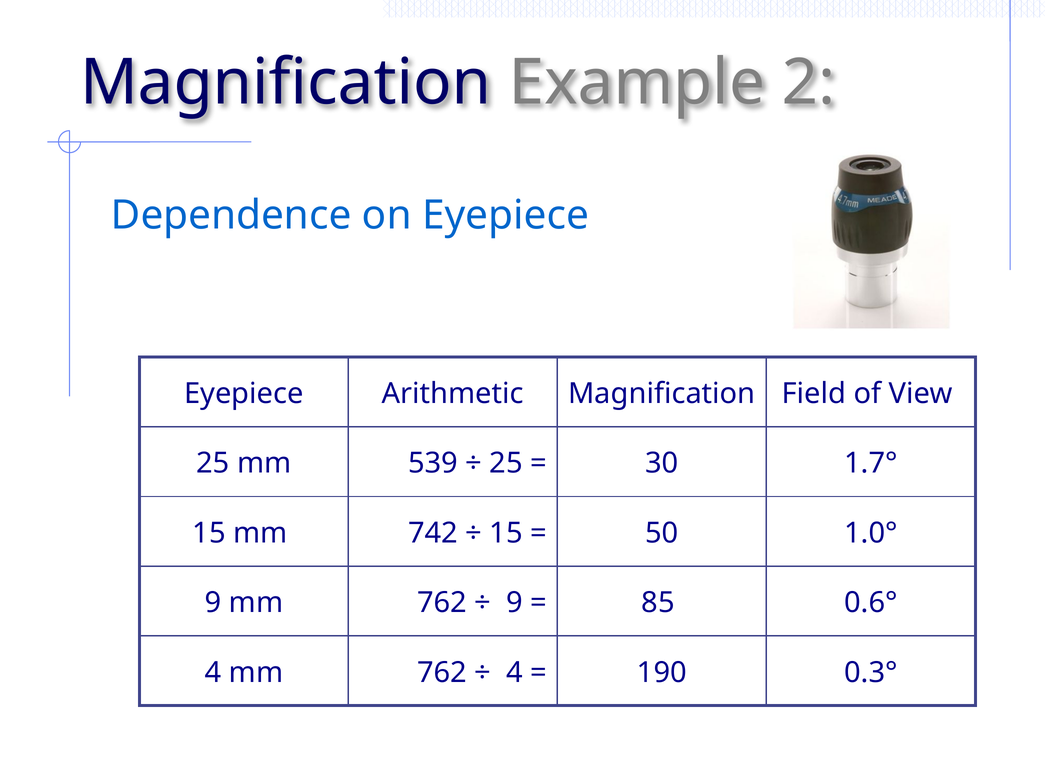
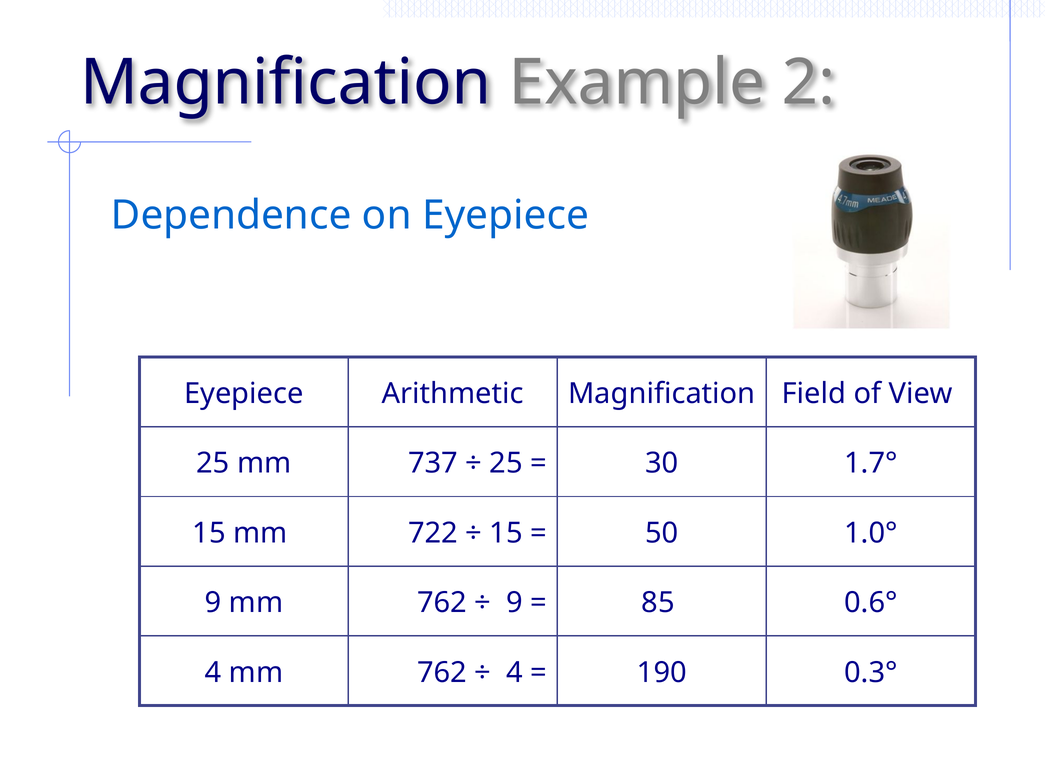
539: 539 -> 737
742: 742 -> 722
